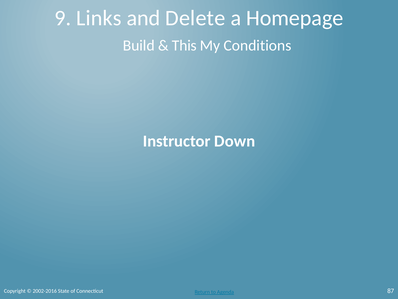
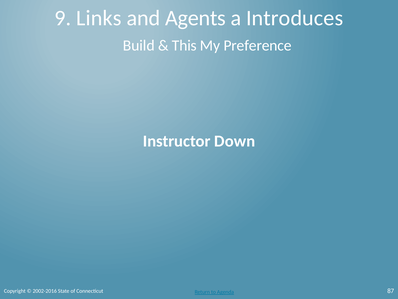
Delete: Delete -> Agents
Homepage: Homepage -> Introduces
Conditions: Conditions -> Preference
